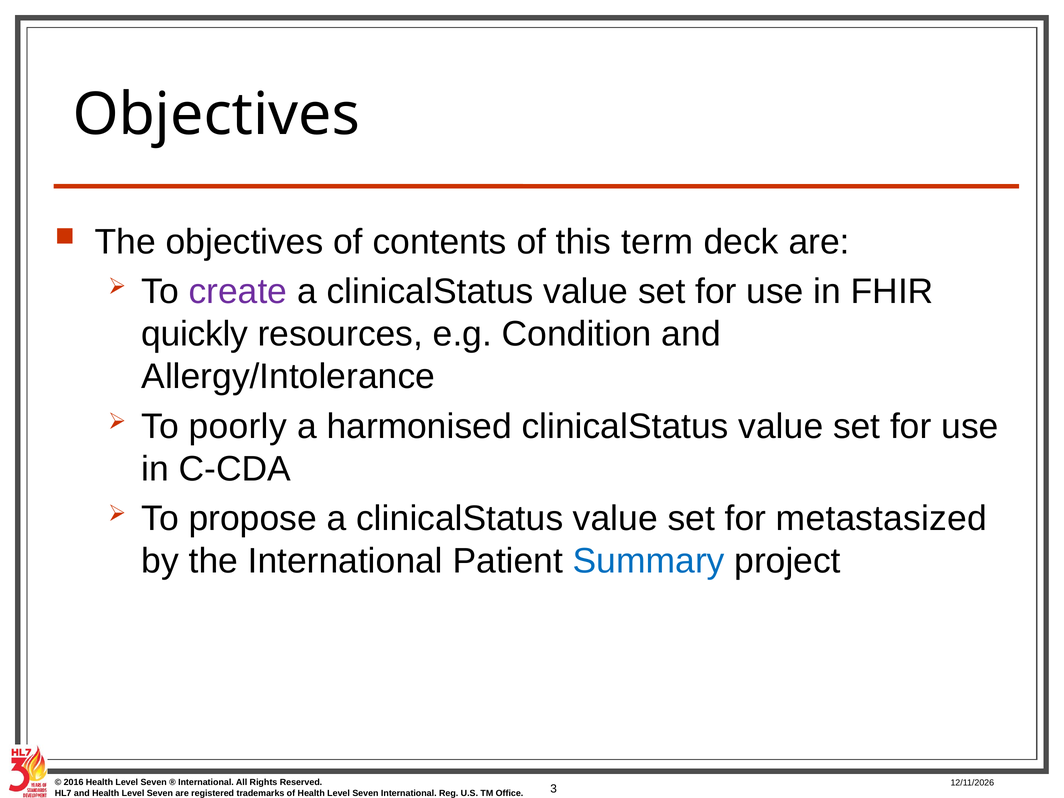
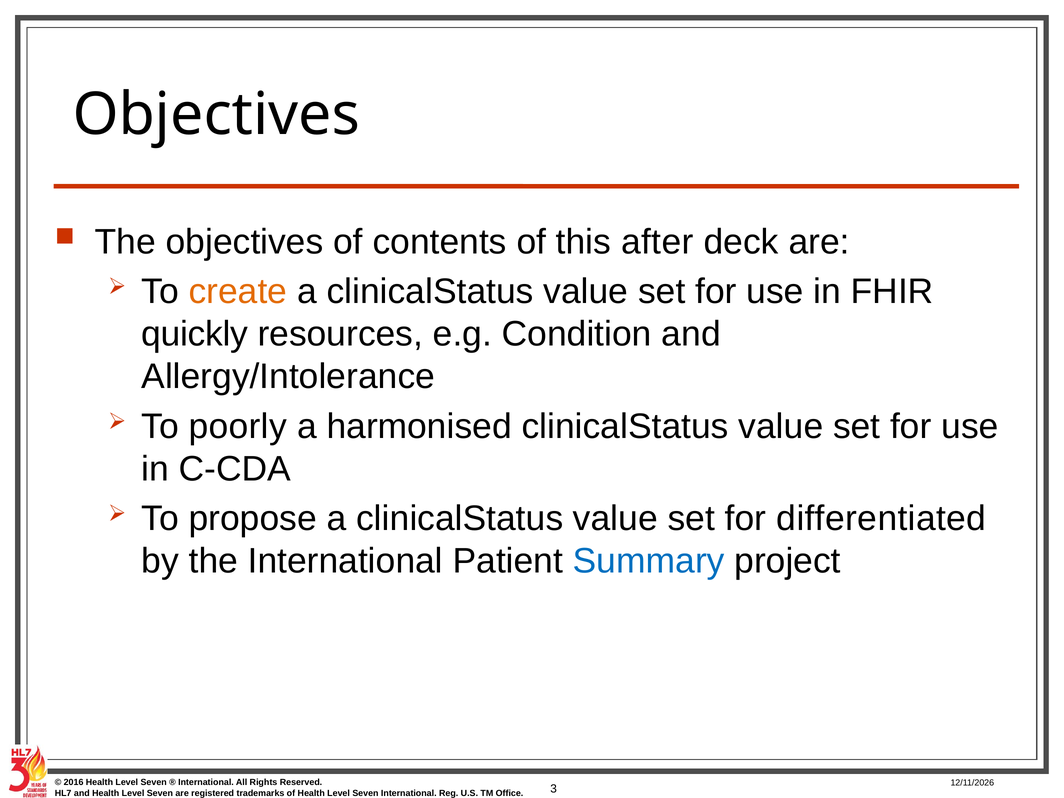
term: term -> after
create colour: purple -> orange
metastasized: metastasized -> differentiated
